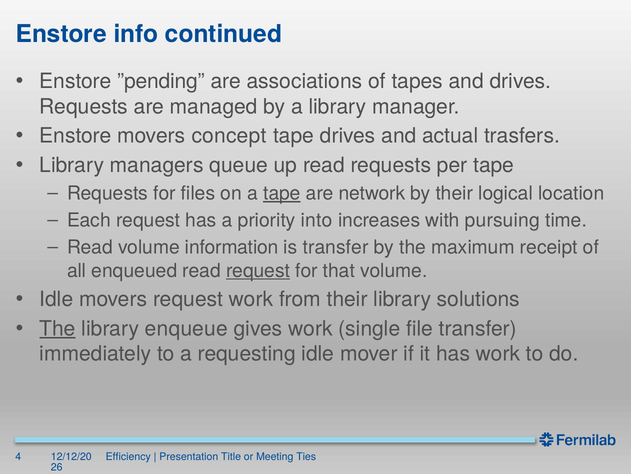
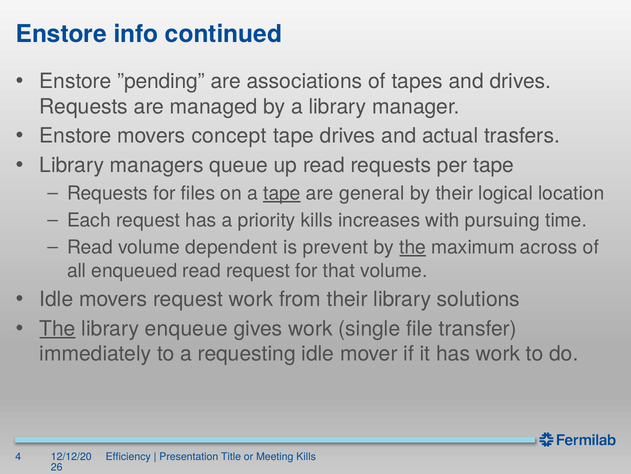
network: network -> general
priority into: into -> kills
information: information -> dependent
is transfer: transfer -> prevent
the at (413, 247) underline: none -> present
receipt: receipt -> across
request at (258, 270) underline: present -> none
Meeting Ties: Ties -> Kills
